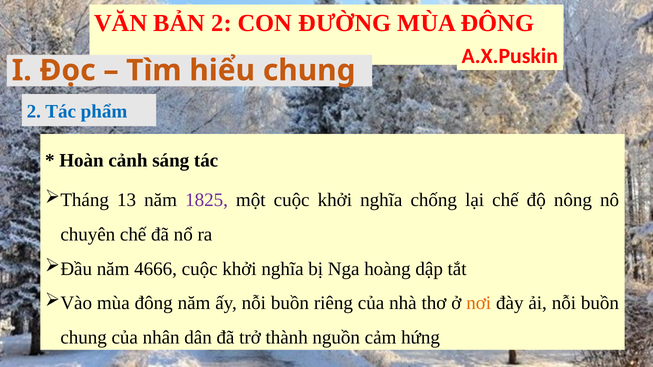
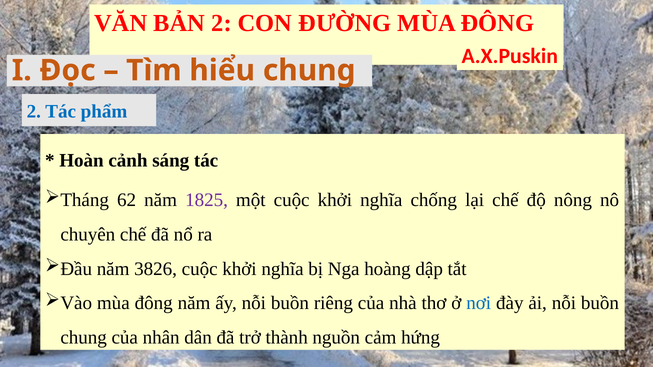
13: 13 -> 62
4666: 4666 -> 3826
nơi colour: orange -> blue
